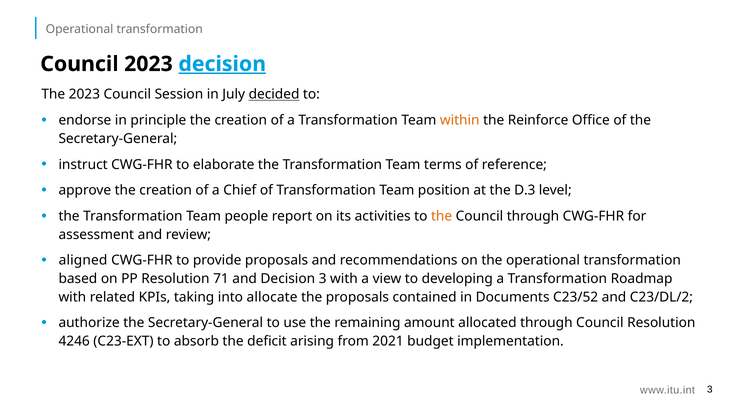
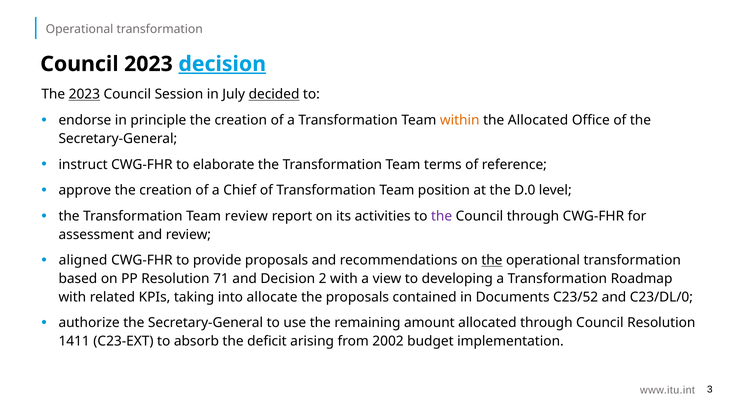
2023 at (84, 94) underline: none -> present
the Reinforce: Reinforce -> Allocated
D.3: D.3 -> D.0
Team people: people -> review
the at (442, 216) colour: orange -> purple
the at (492, 261) underline: none -> present
Decision 3: 3 -> 2
C23/DL/2: C23/DL/2 -> C23/DL/0
4246: 4246 -> 1411
2021: 2021 -> 2002
